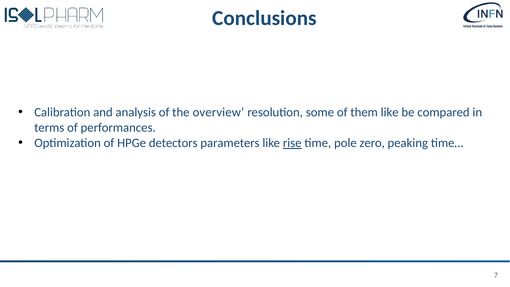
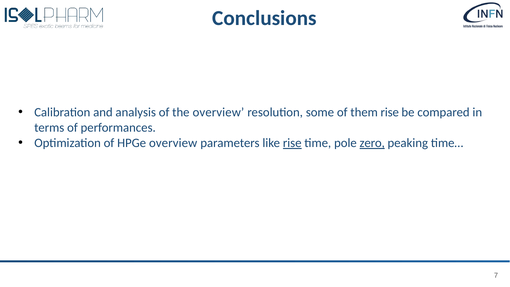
them like: like -> rise
HPGe detectors: detectors -> overview
zero underline: none -> present
